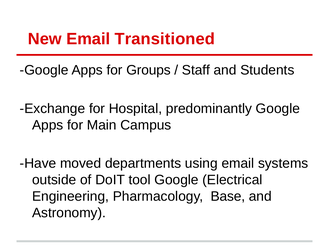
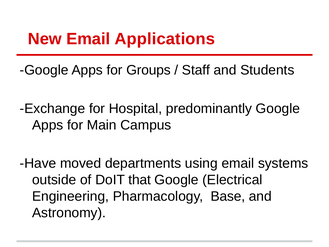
Transitioned: Transitioned -> Applications
tool: tool -> that
